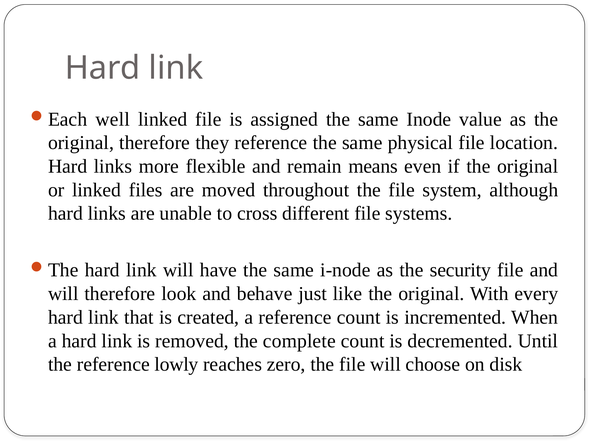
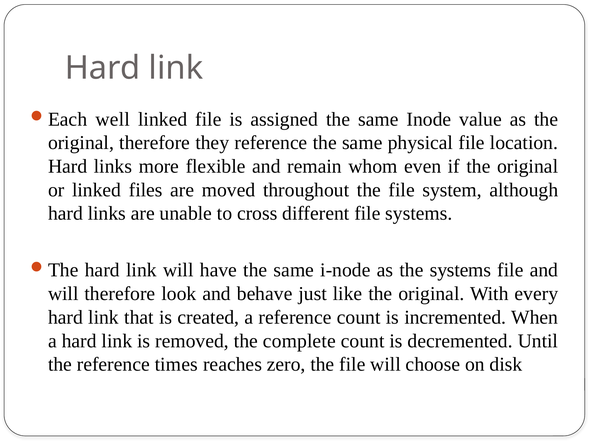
means: means -> whom
the security: security -> systems
lowly: lowly -> times
